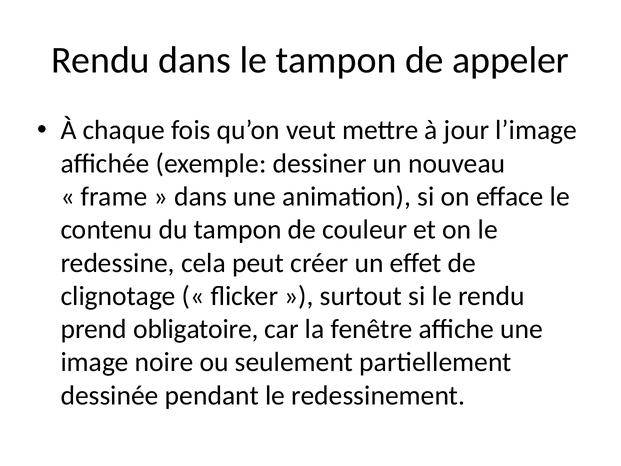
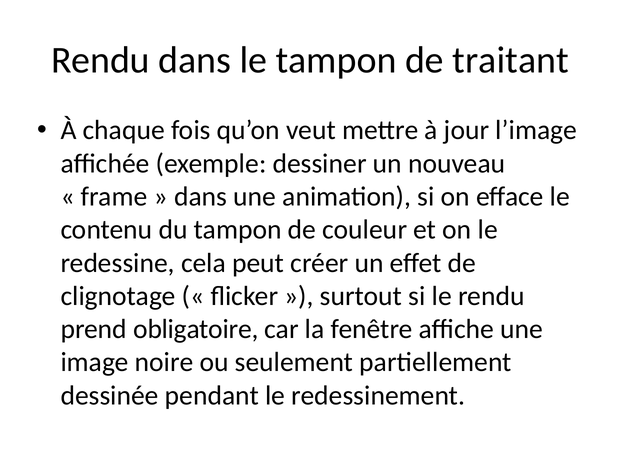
appeler: appeler -> traitant
